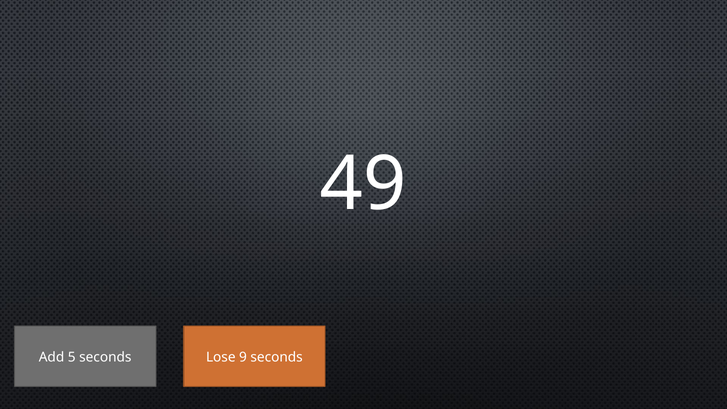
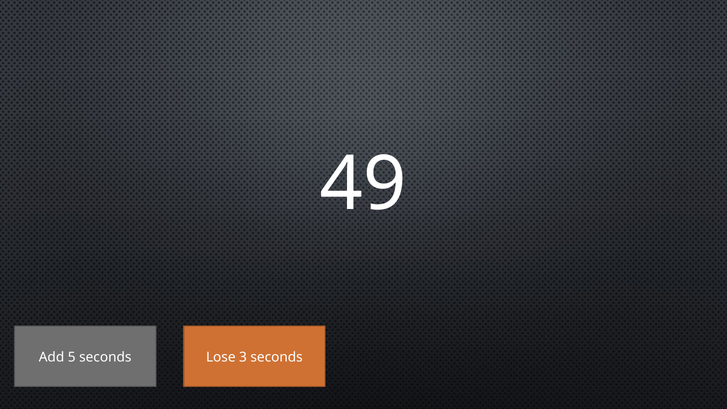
9: 9 -> 3
